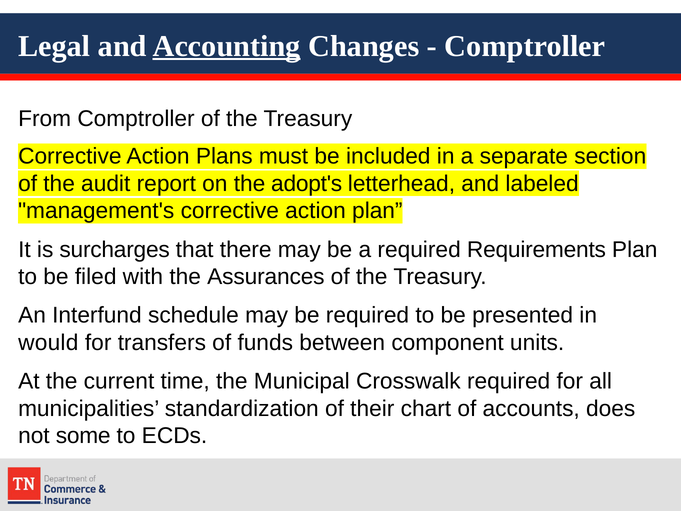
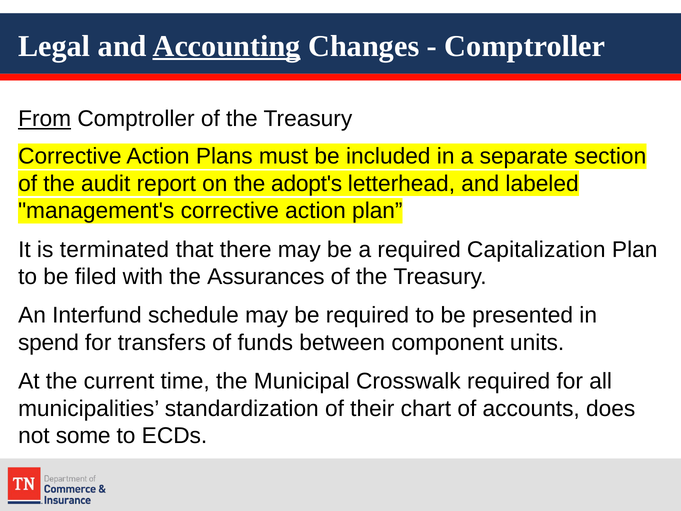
From underline: none -> present
surcharges: surcharges -> terminated
Requirements: Requirements -> Capitalization
would: would -> spend
